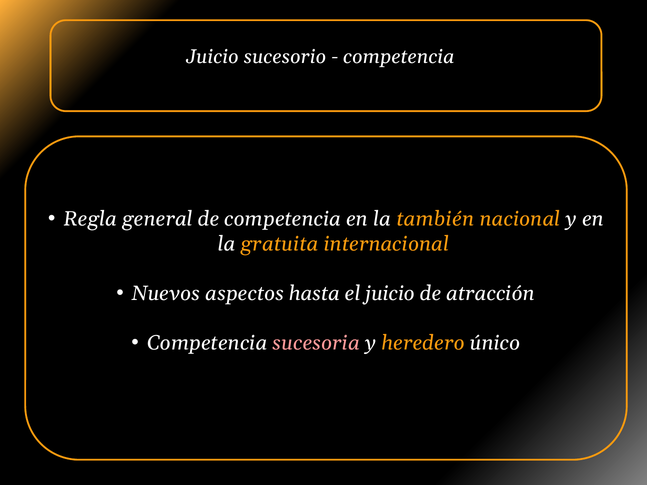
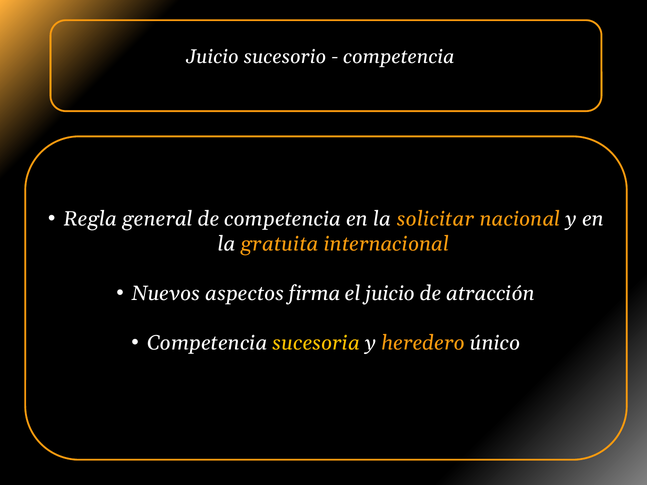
también: también -> solicitar
hasta: hasta -> firma
sucesoria colour: pink -> yellow
